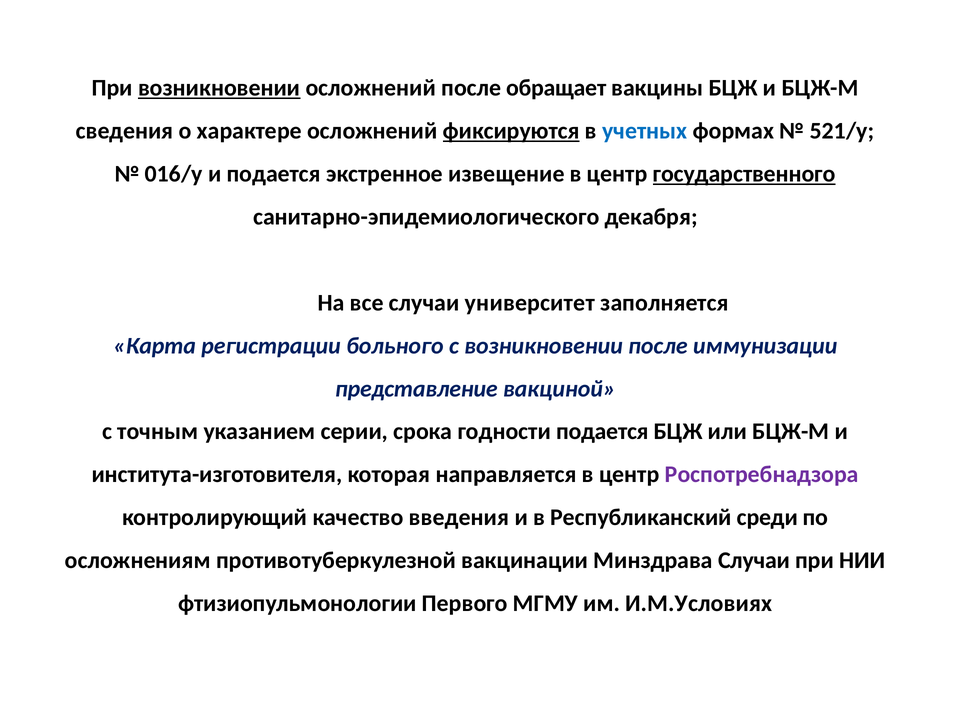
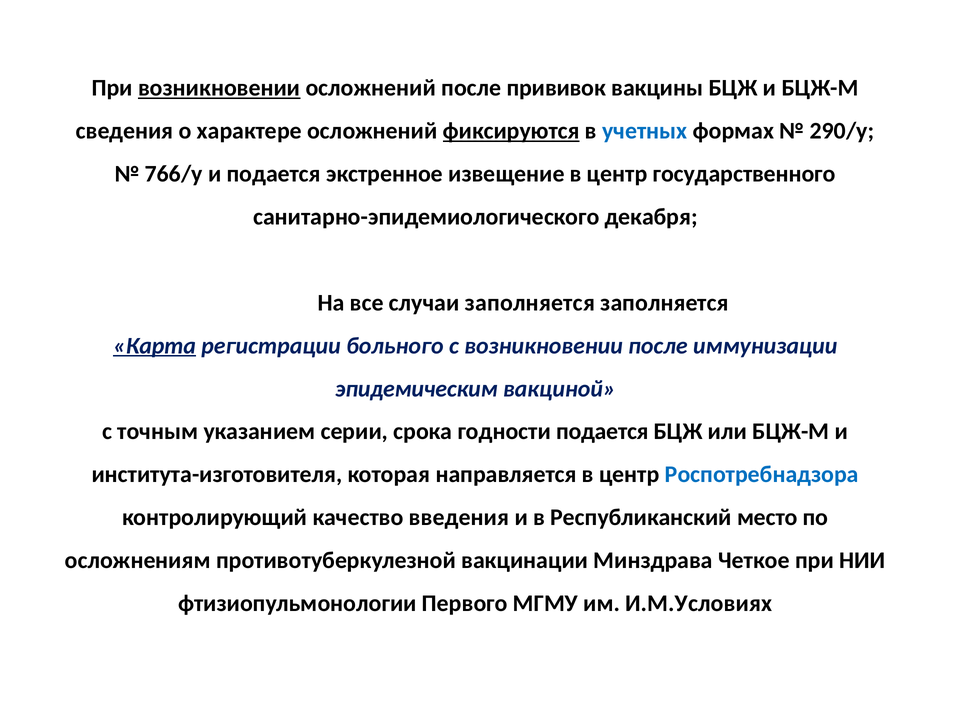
обращает: обращает -> прививок
521/у: 521/у -> 290/у
016/у: 016/у -> 766/у
государственного underline: present -> none
случаи университет: университет -> заполняется
Карта underline: none -> present
представление: представление -> эпидемическим
Роспотребнадзора colour: purple -> blue
среди: среди -> место
Минздрава Случаи: Случаи -> Четкое
